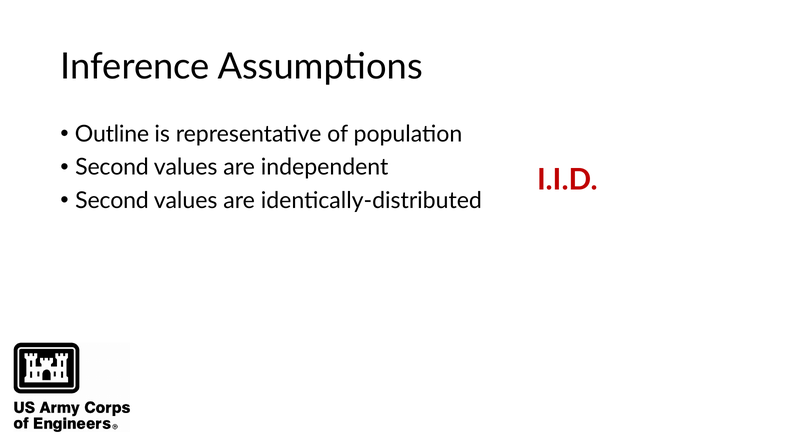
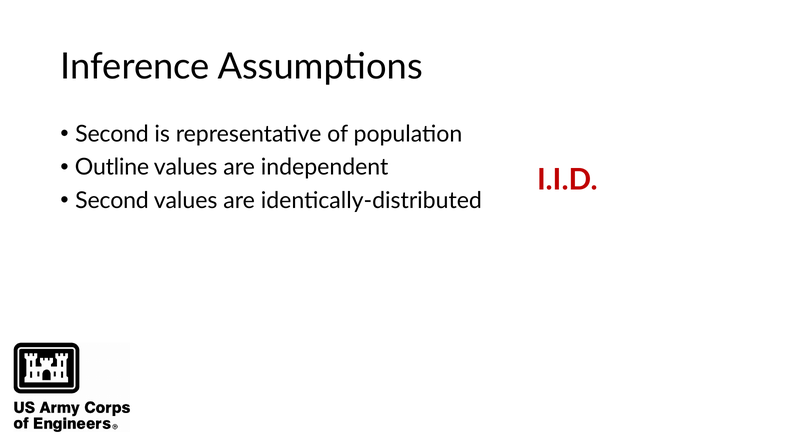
Outline at (112, 134): Outline -> Second
Second at (112, 167): Second -> Outline
